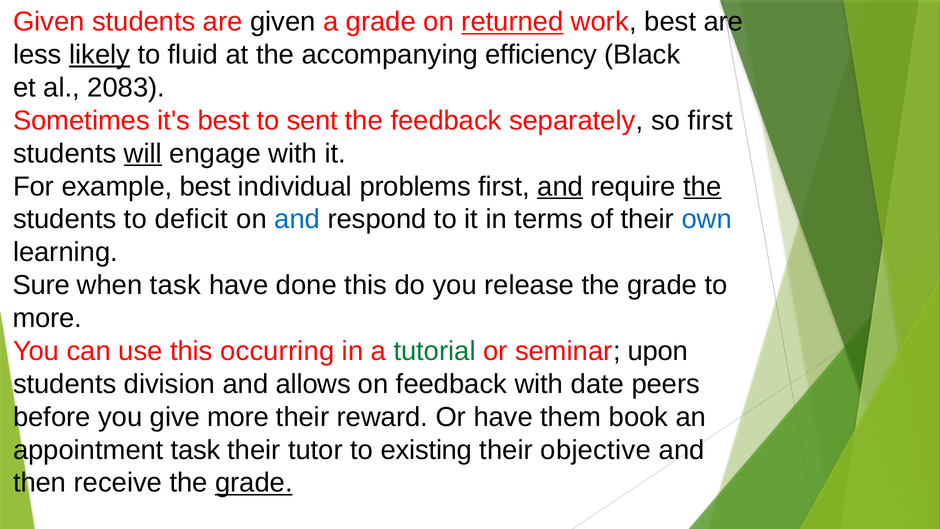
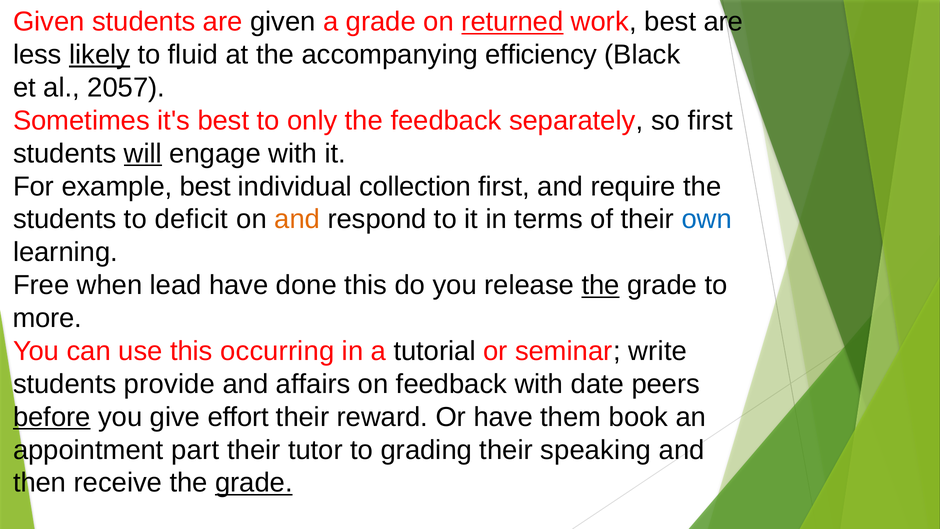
2083: 2083 -> 2057
sent: sent -> only
problems: problems -> collection
and at (560, 186) underline: present -> none
the at (702, 186) underline: present -> none
and at (297, 219) colour: blue -> orange
Sure: Sure -> Free
when task: task -> lead
the at (601, 285) underline: none -> present
tutorial colour: green -> black
upon: upon -> write
division: division -> provide
allows: allows -> affairs
before underline: none -> present
give more: more -> effort
appointment task: task -> part
existing: existing -> grading
objective: objective -> speaking
